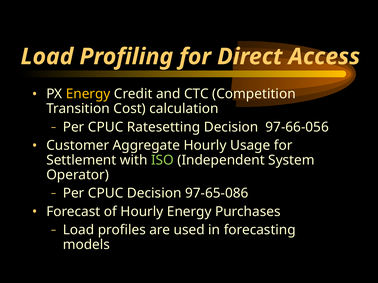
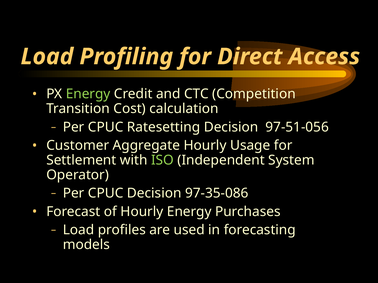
Energy at (88, 94) colour: yellow -> light green
97-66-056: 97-66-056 -> 97-51-056
97-65-086: 97-65-086 -> 97-35-086
